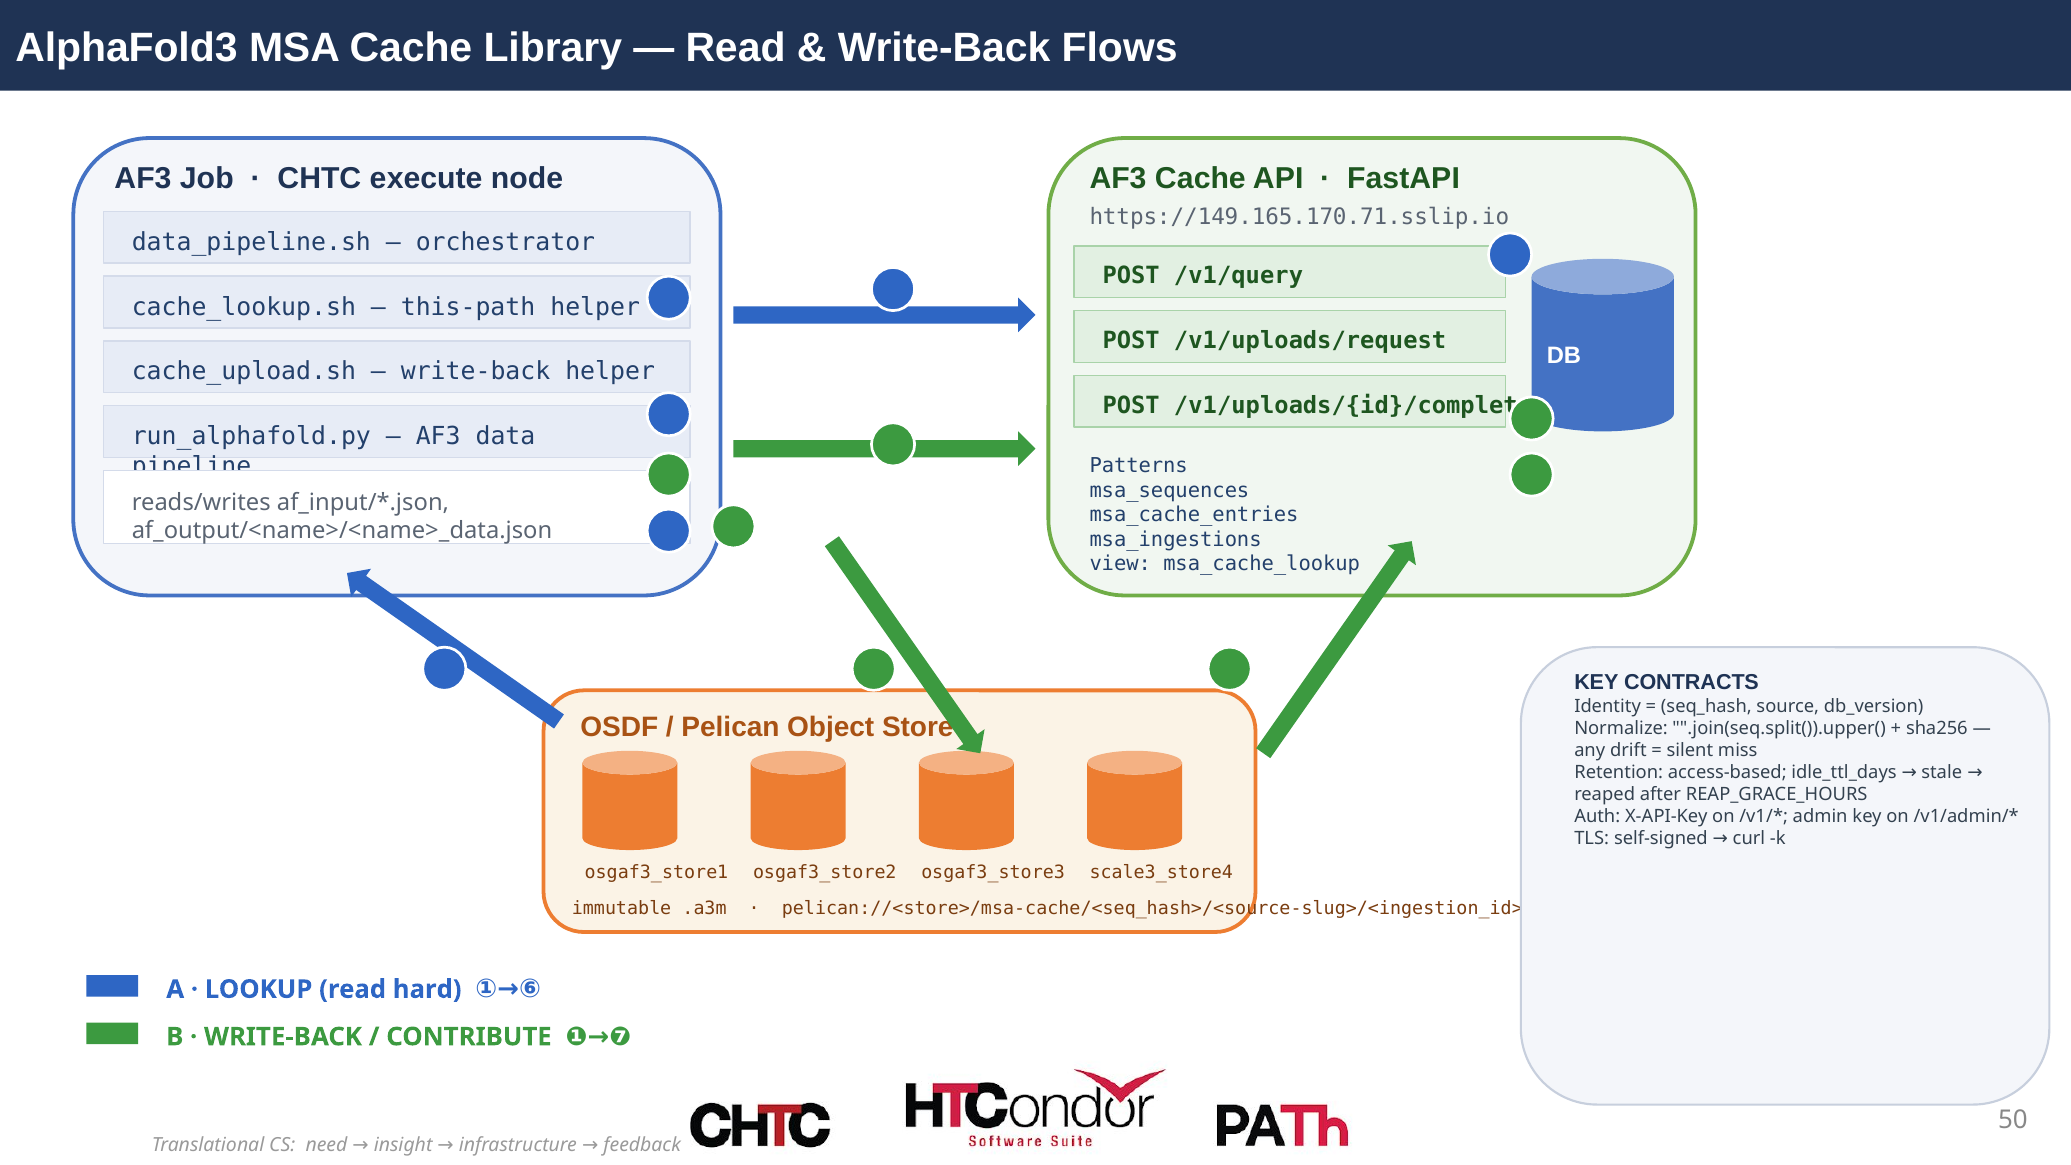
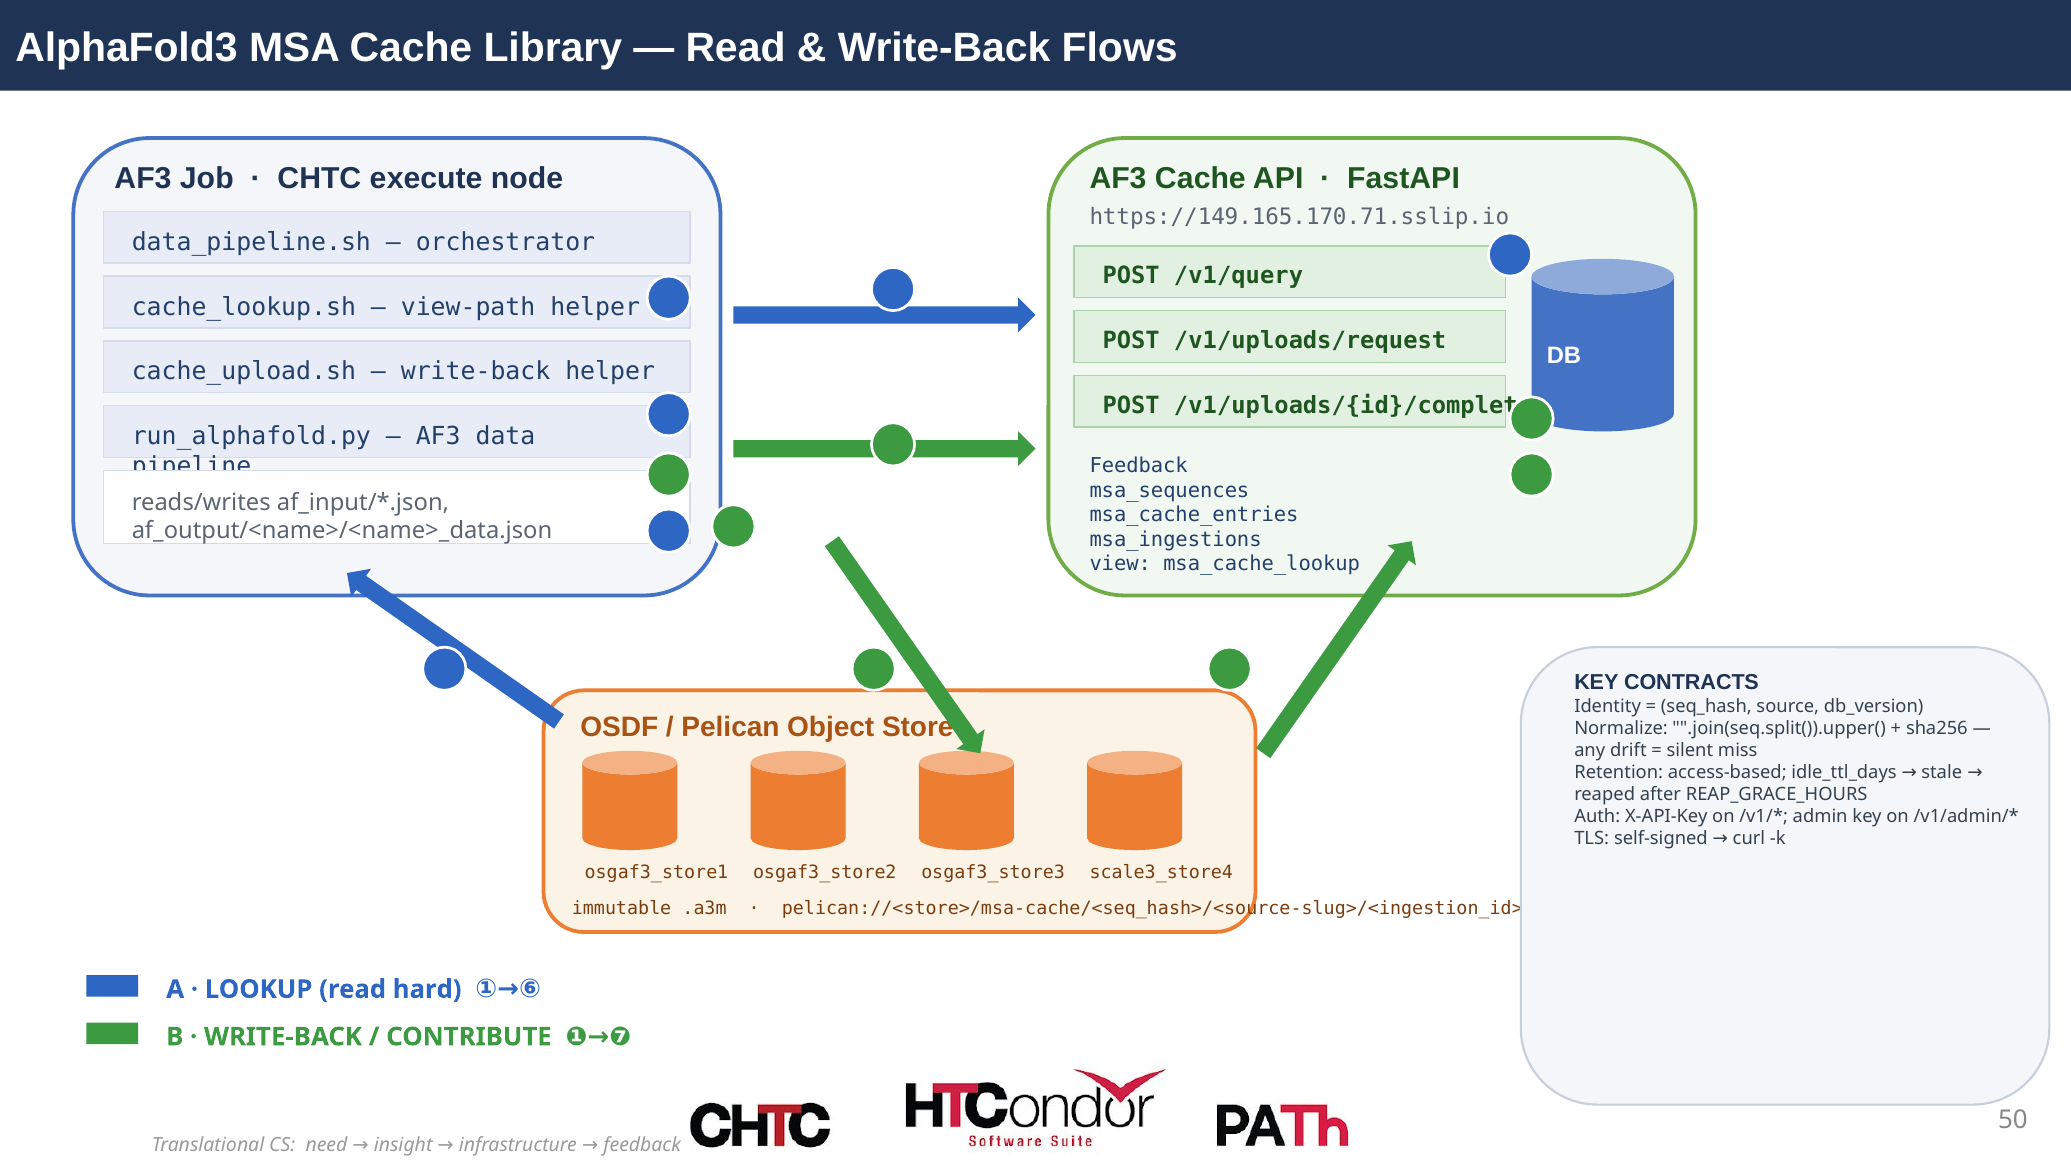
this-path: this-path -> view-path
Patterns at (1139, 466): Patterns -> Feedback
